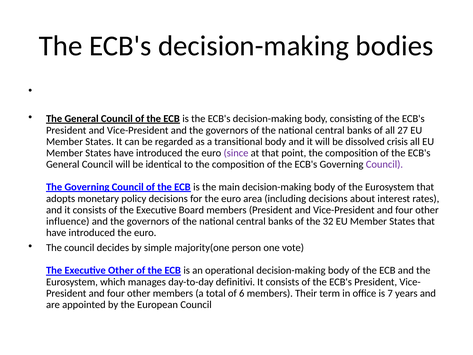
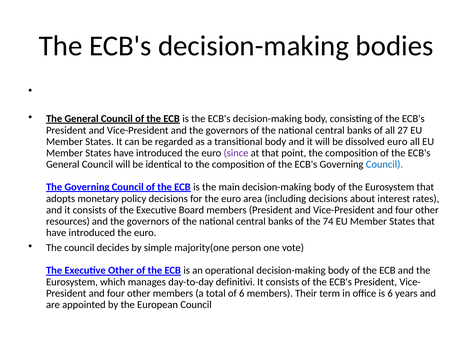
dissolved crisis: crisis -> euro
Council at (384, 164) colour: purple -> blue
influence: influence -> resources
32: 32 -> 74
is 7: 7 -> 6
